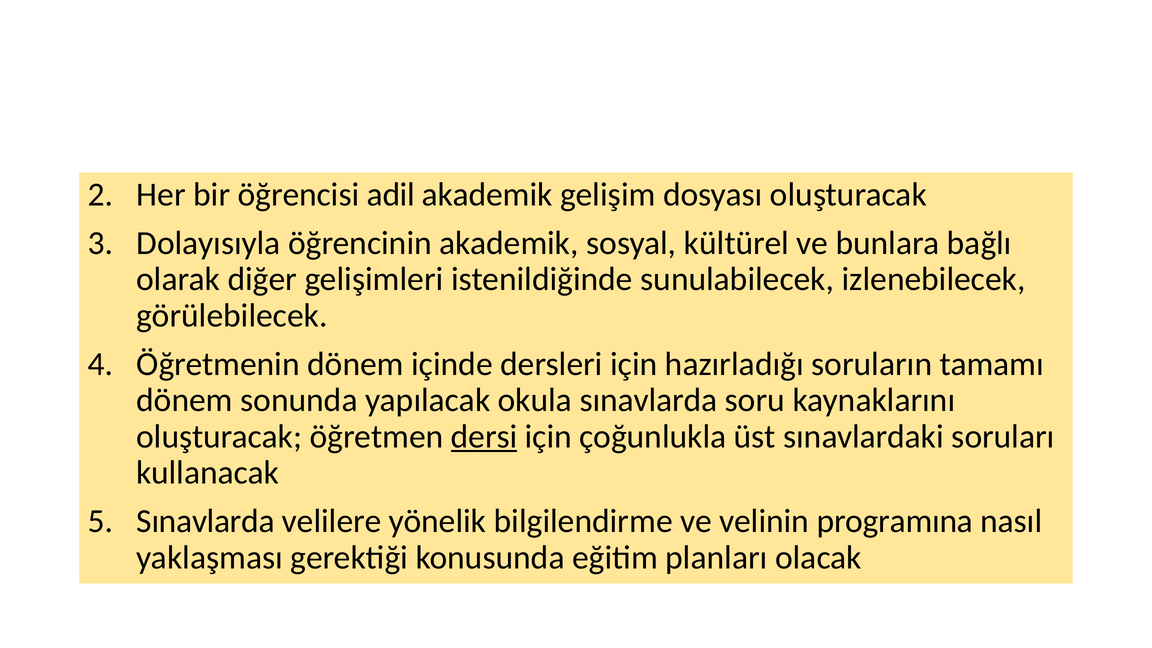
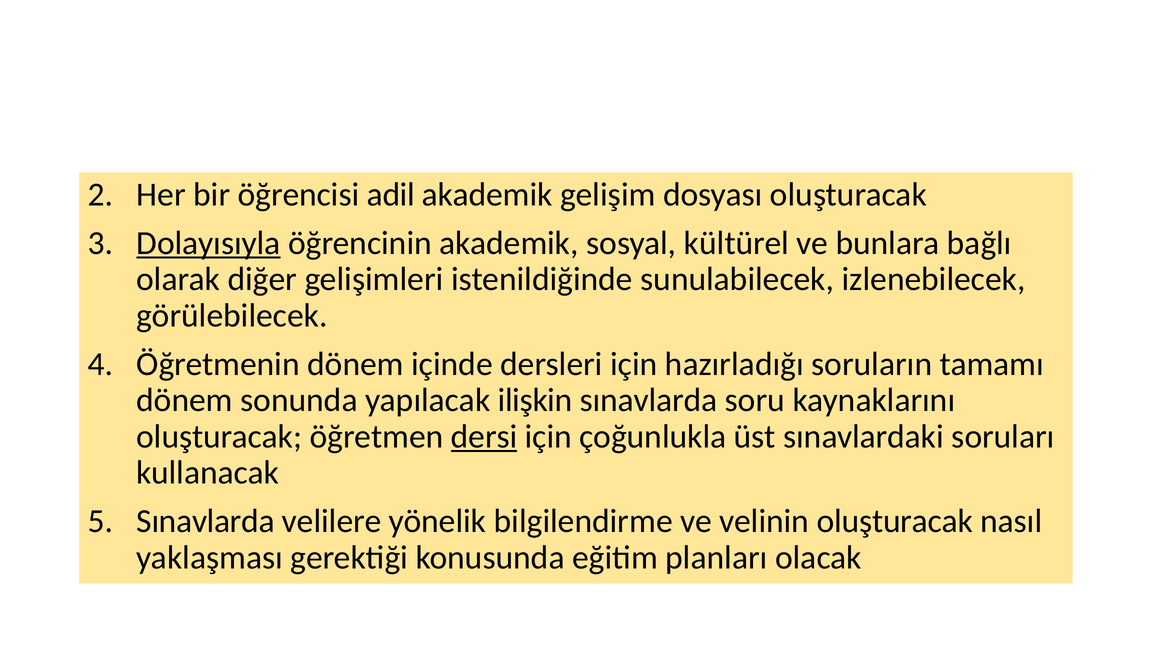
Dolayısıyla underline: none -> present
okula: okula -> ilişkin
velinin programına: programına -> oluşturacak
